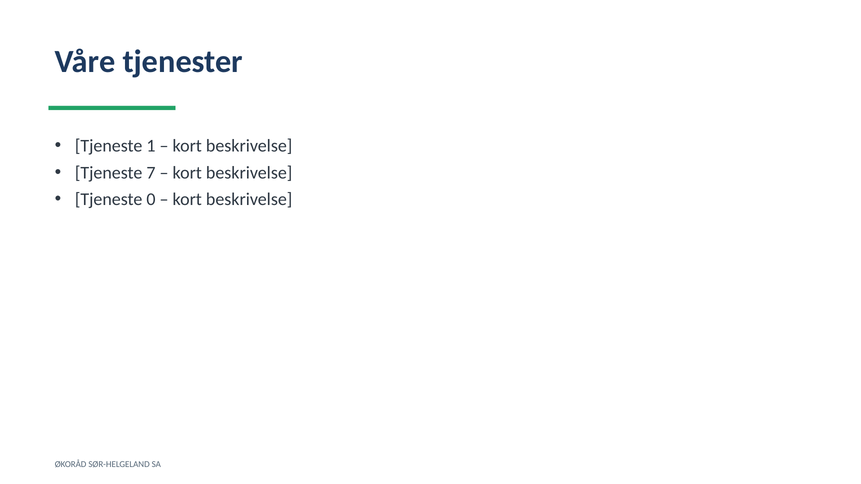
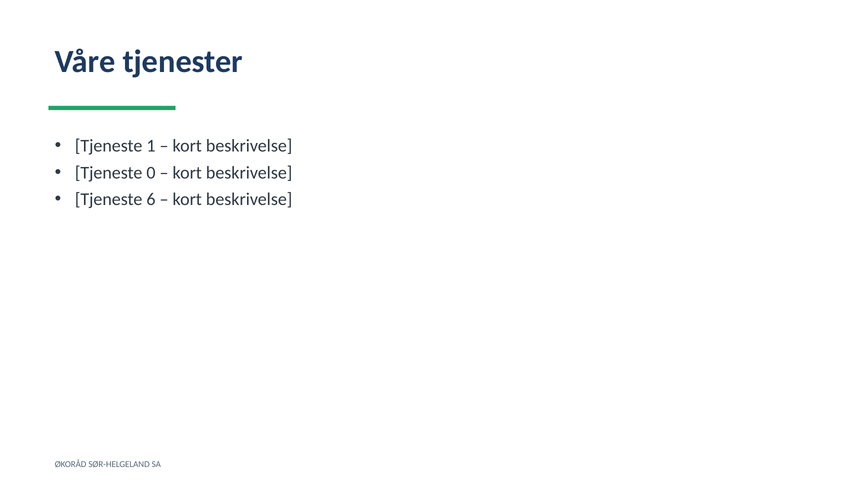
7: 7 -> 0
0: 0 -> 6
